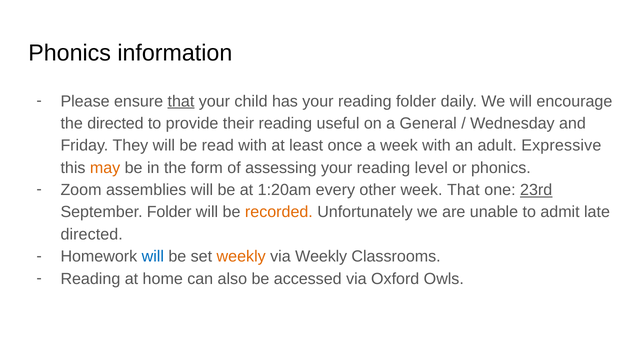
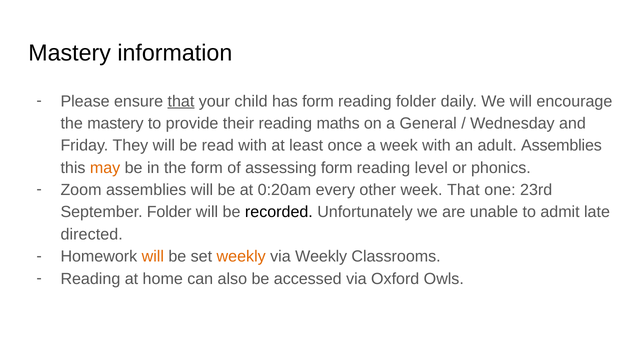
Phonics at (70, 53): Phonics -> Mastery
has your: your -> form
the directed: directed -> mastery
useful: useful -> maths
adult Expressive: Expressive -> Assemblies
assessing your: your -> form
1:20am: 1:20am -> 0:20am
23rd underline: present -> none
recorded colour: orange -> black
will at (153, 256) colour: blue -> orange
